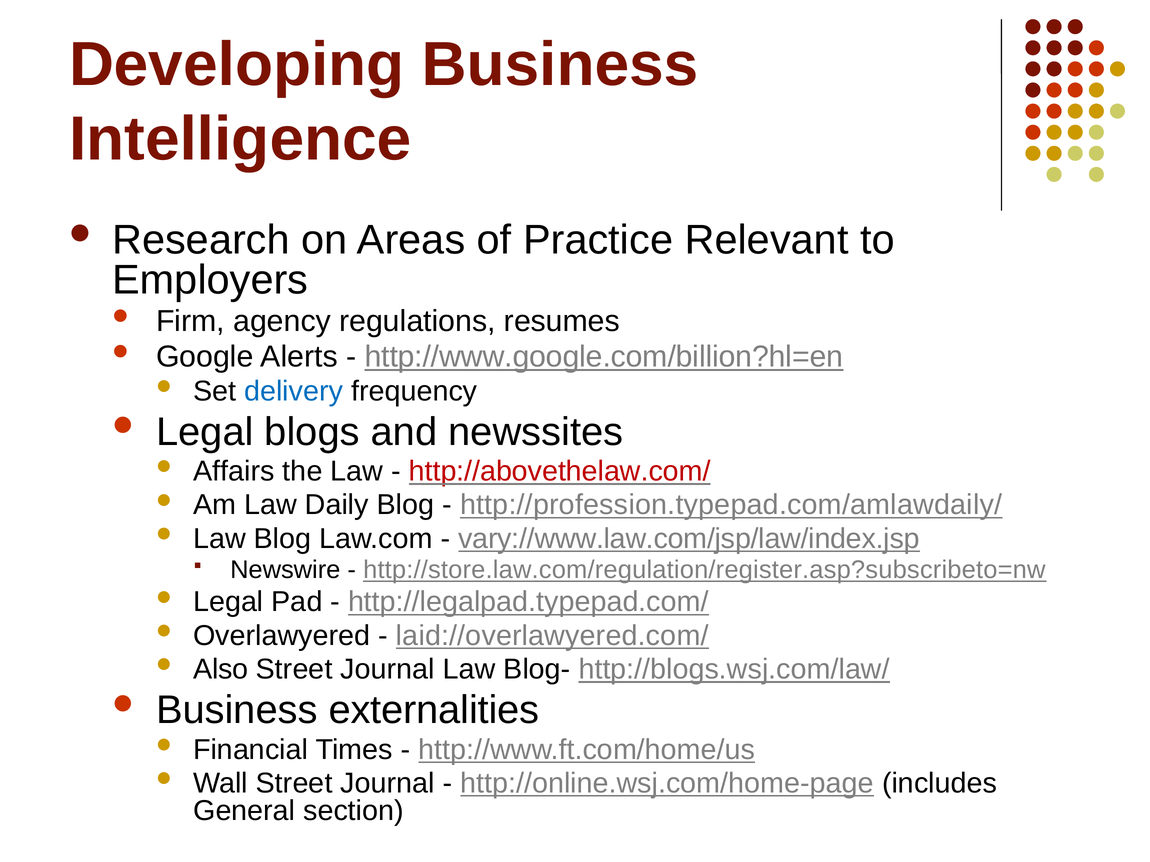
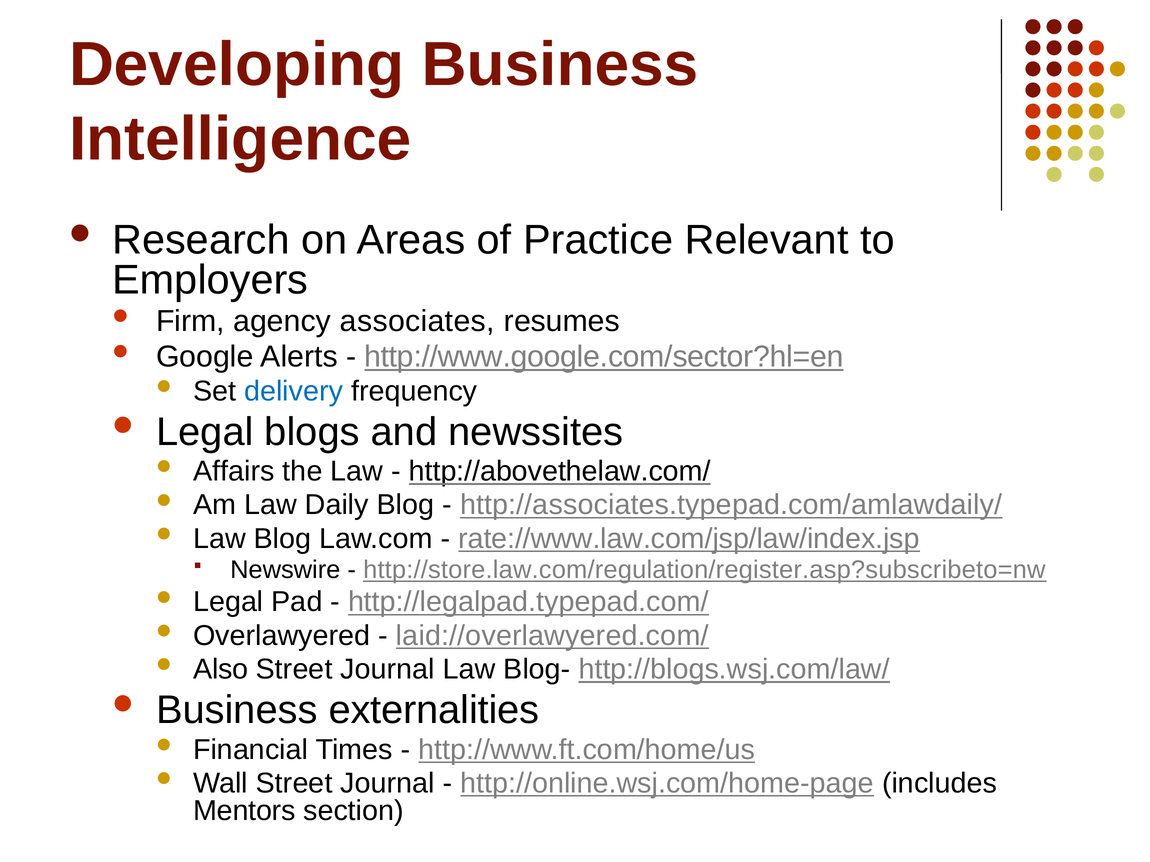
regulations: regulations -> associates
http://www.google.com/billion?hl=en: http://www.google.com/billion?hl=en -> http://www.google.com/sector?hl=en
http://abovethelaw.com/ colour: red -> black
http://profession.typepad.com/amlawdaily/: http://profession.typepad.com/amlawdaily/ -> http://associates.typepad.com/amlawdaily/
vary://www.law.com/jsp/law/index.jsp: vary://www.law.com/jsp/law/index.jsp -> rate://www.law.com/jsp/law/index.jsp
General: General -> Mentors
